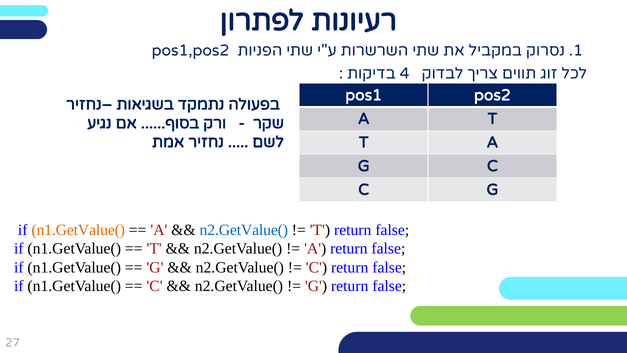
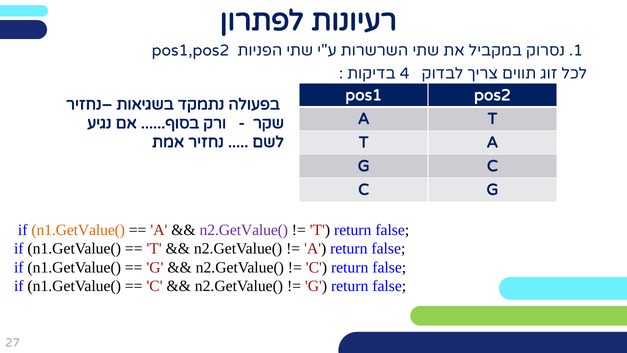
n2.GetValue( at (244, 230) colour: blue -> purple
